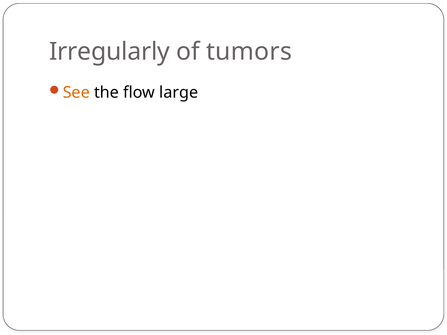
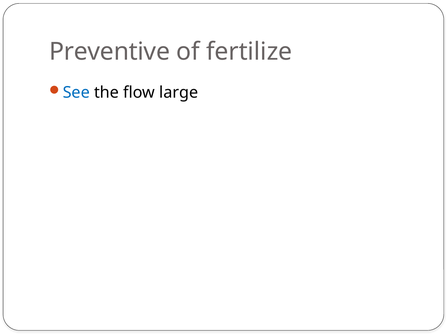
Irregularly: Irregularly -> Preventive
tumors: tumors -> fertilize
See colour: orange -> blue
